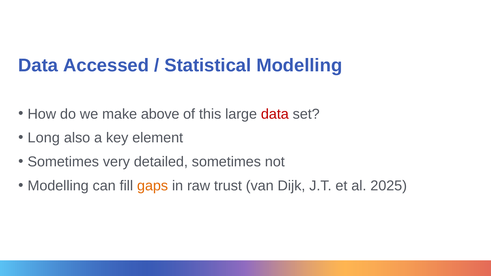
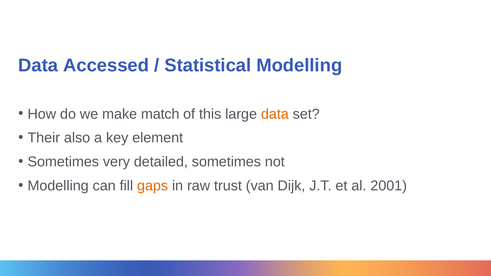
above: above -> match
data at (275, 114) colour: red -> orange
Long: Long -> Their
2025: 2025 -> 2001
